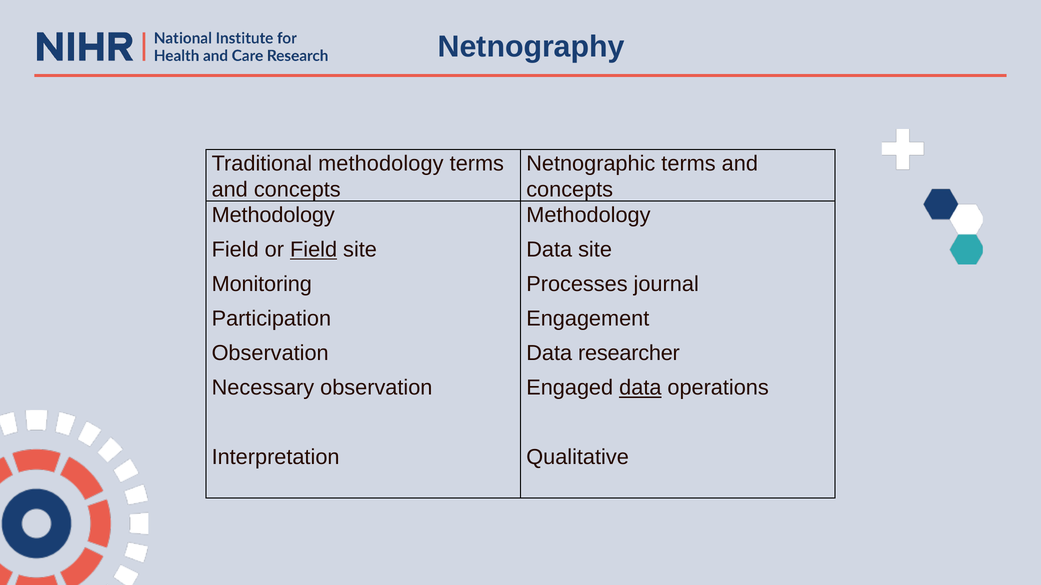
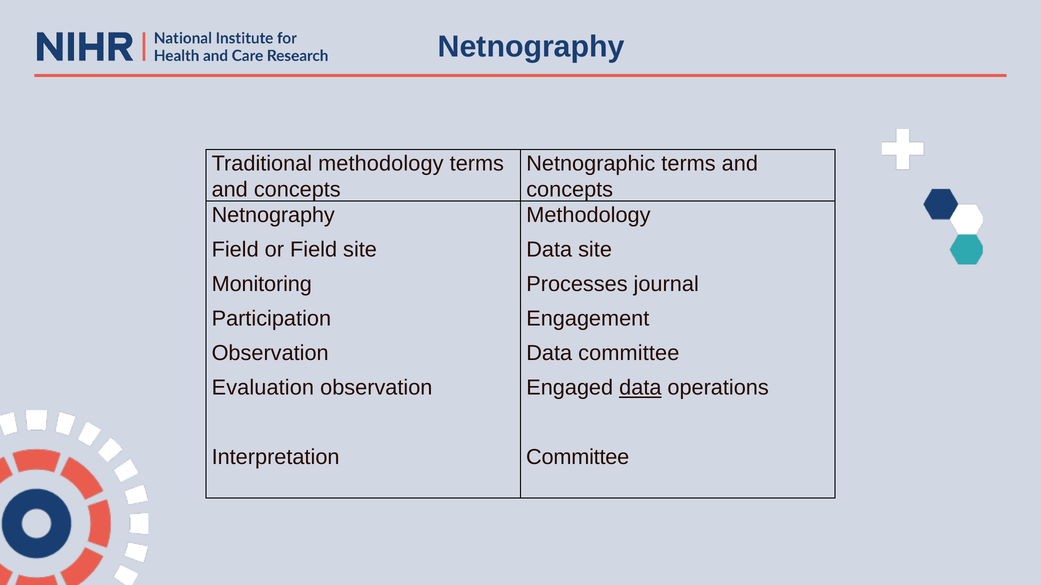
Methodology at (273, 215): Methodology -> Netnography
Field at (314, 250) underline: present -> none
Data researcher: researcher -> committee
Necessary: Necessary -> Evaluation
Qualitative at (578, 457): Qualitative -> Committee
